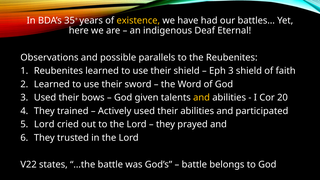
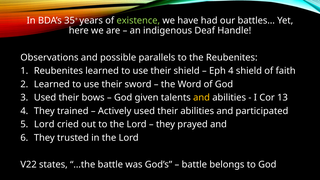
existence colour: yellow -> light green
Eternal: Eternal -> Handle
Eph 3: 3 -> 4
20: 20 -> 13
